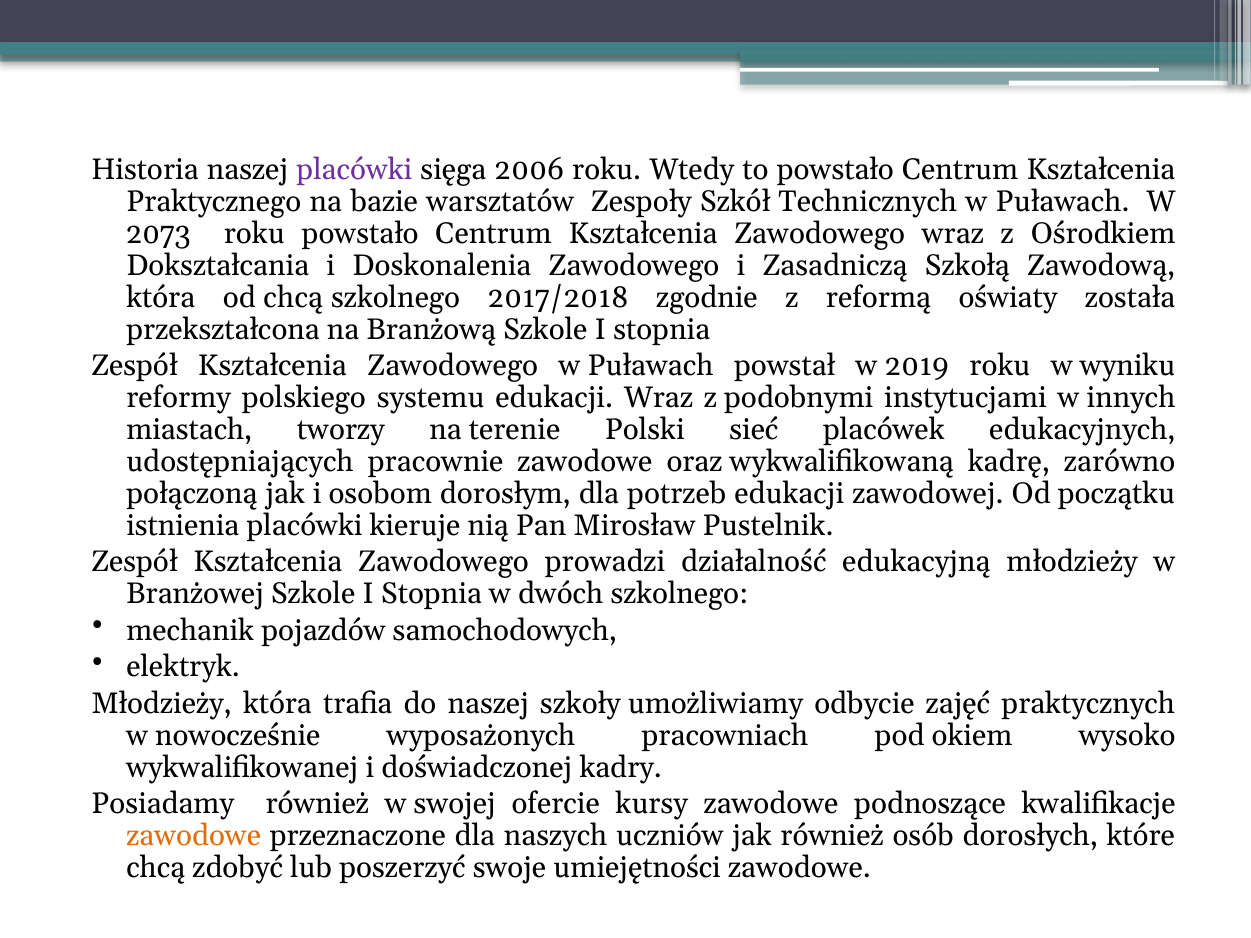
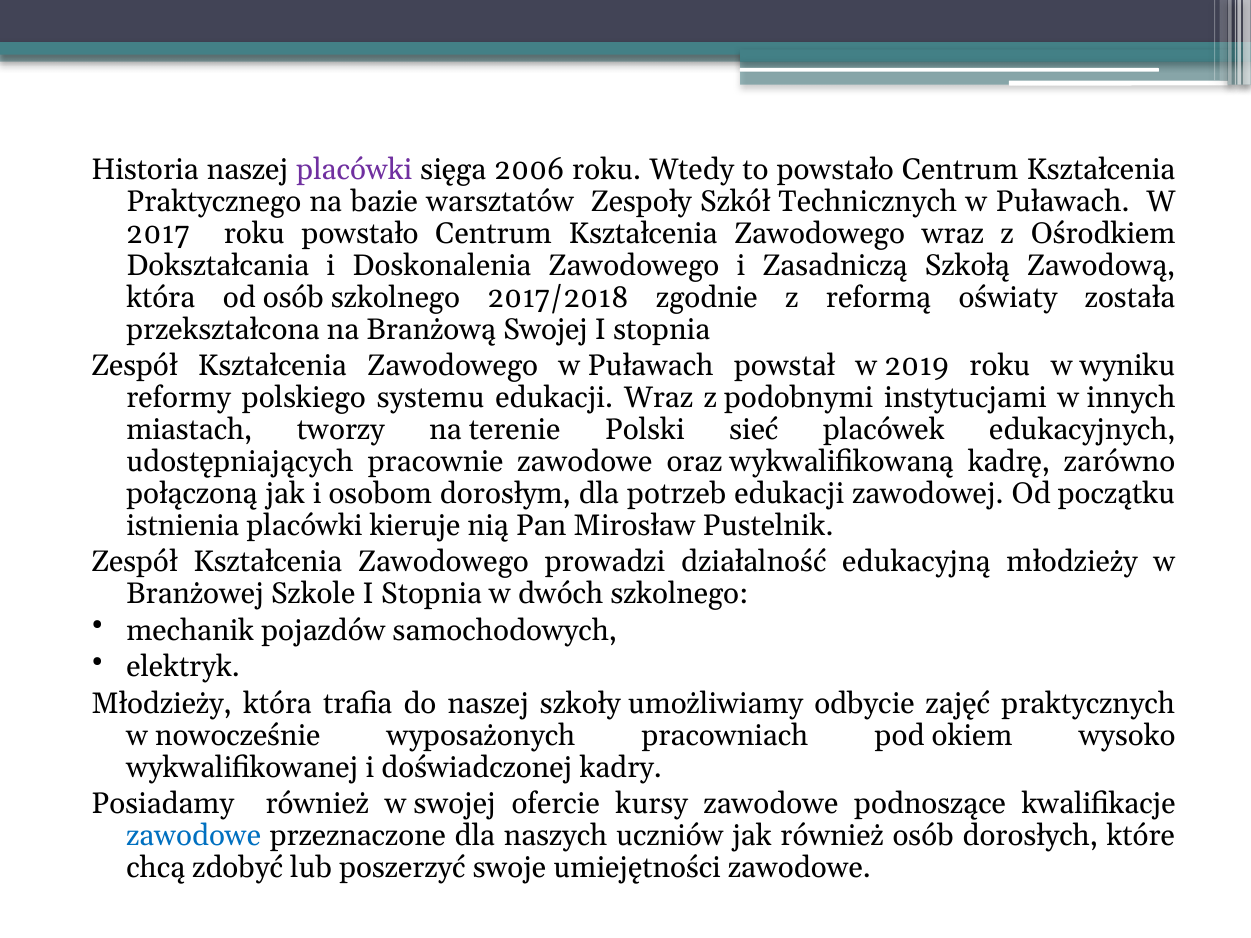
2073: 2073 -> 2017
od chcą: chcą -> osób
Branżową Szkole: Szkole -> Swojej
zawodowe at (194, 836) colour: orange -> blue
